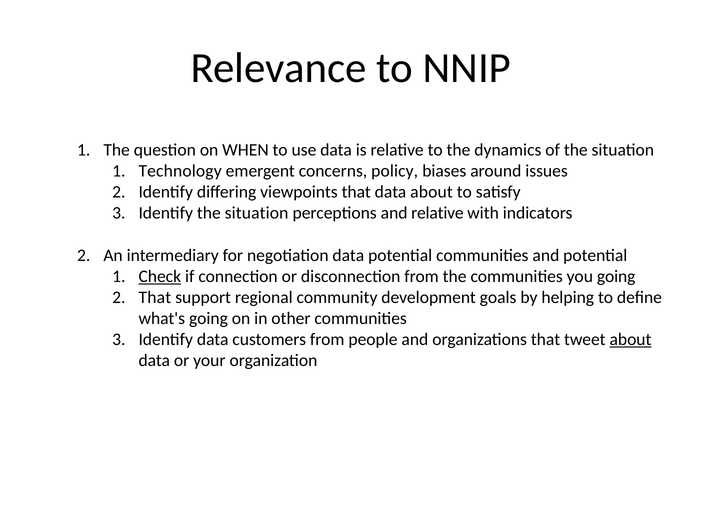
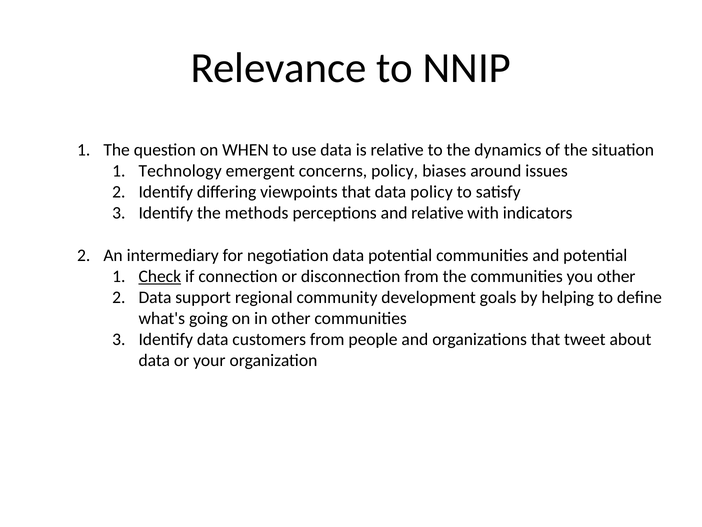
data about: about -> policy
Identify the situation: situation -> methods
you going: going -> other
That at (155, 297): That -> Data
about at (630, 339) underline: present -> none
